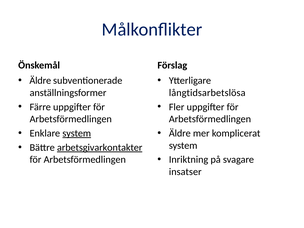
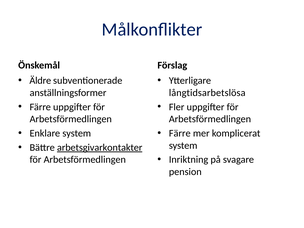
system at (77, 133) underline: present -> none
Äldre at (180, 133): Äldre -> Färre
insatser: insatser -> pension
